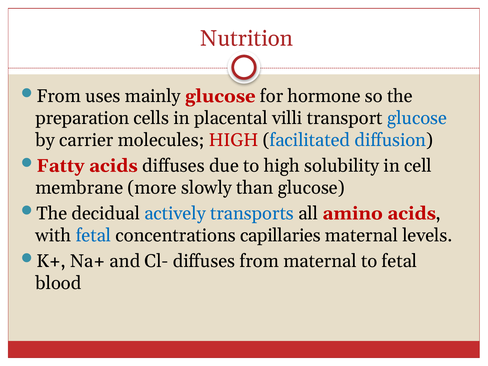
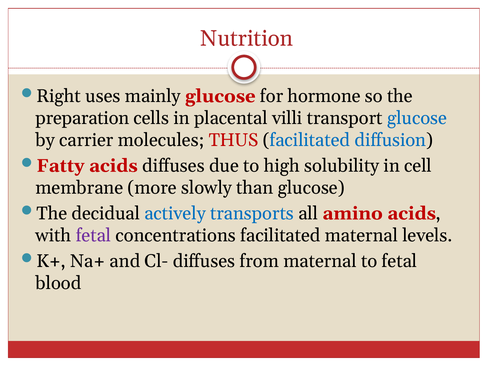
From at (59, 96): From -> Right
molecules HIGH: HIGH -> THUS
fetal at (93, 235) colour: blue -> purple
concentrations capillaries: capillaries -> facilitated
